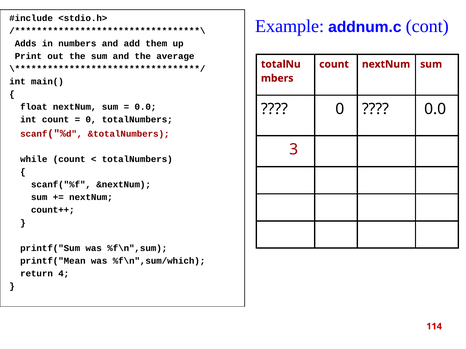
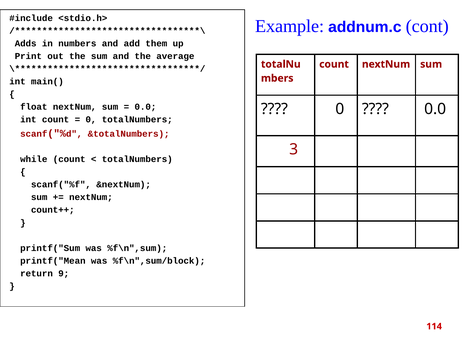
%f\n",sum/which: %f\n",sum/which -> %f\n",sum/block
4: 4 -> 9
